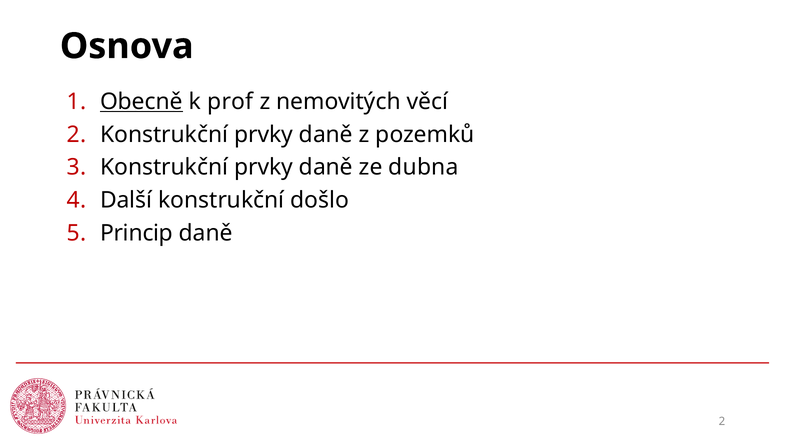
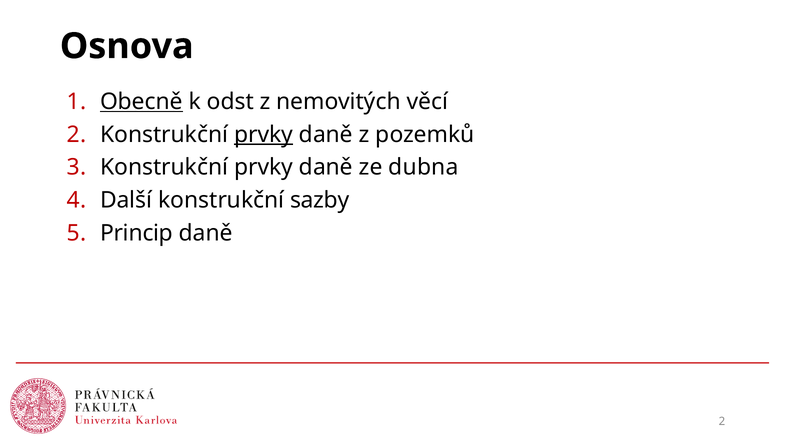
prof: prof -> odst
prvky at (264, 134) underline: none -> present
došlo: došlo -> sazby
